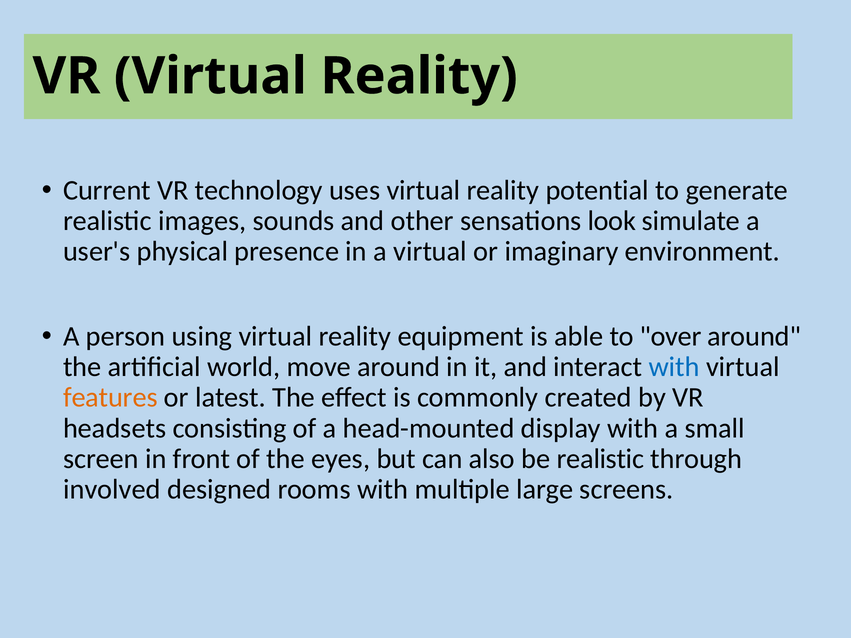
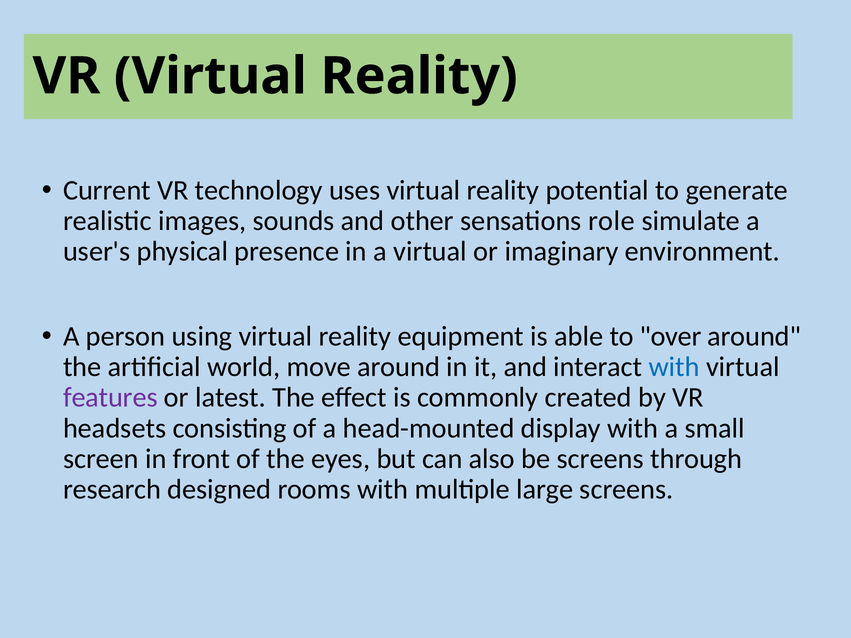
look: look -> role
features colour: orange -> purple
be realistic: realistic -> screens
involved: involved -> research
